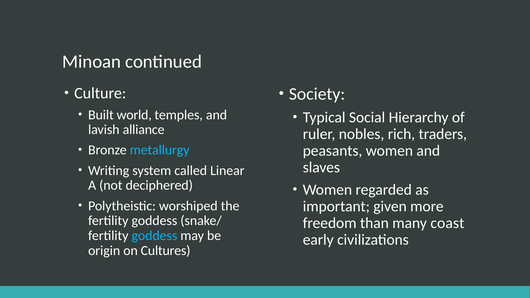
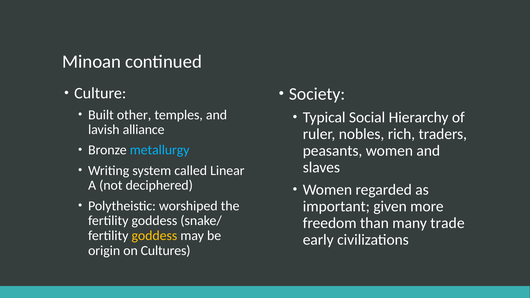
world: world -> other
coast: coast -> trade
goddess at (154, 236) colour: light blue -> yellow
